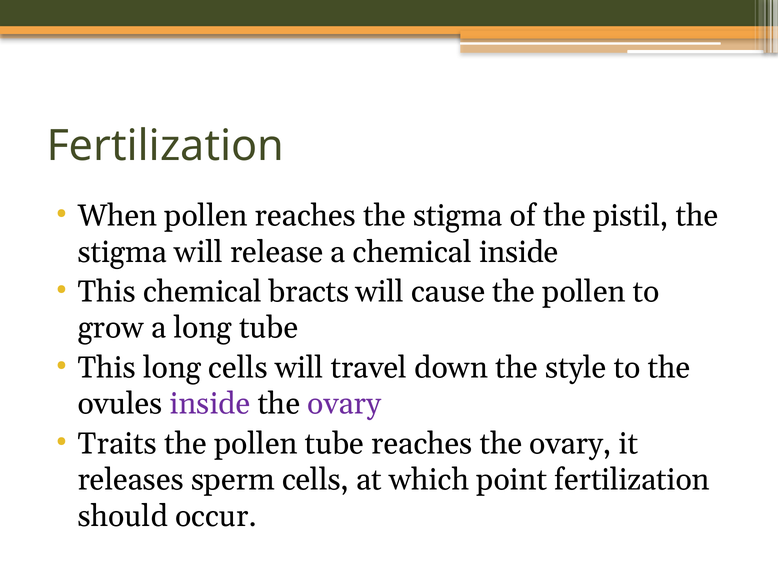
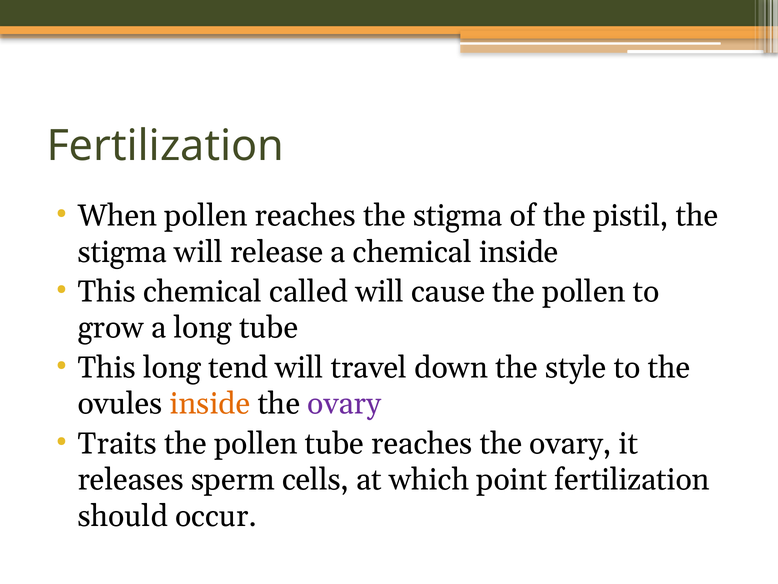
bracts: bracts -> called
long cells: cells -> tend
inside at (210, 404) colour: purple -> orange
